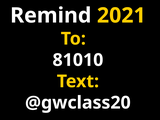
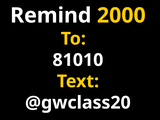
2021: 2021 -> 2000
